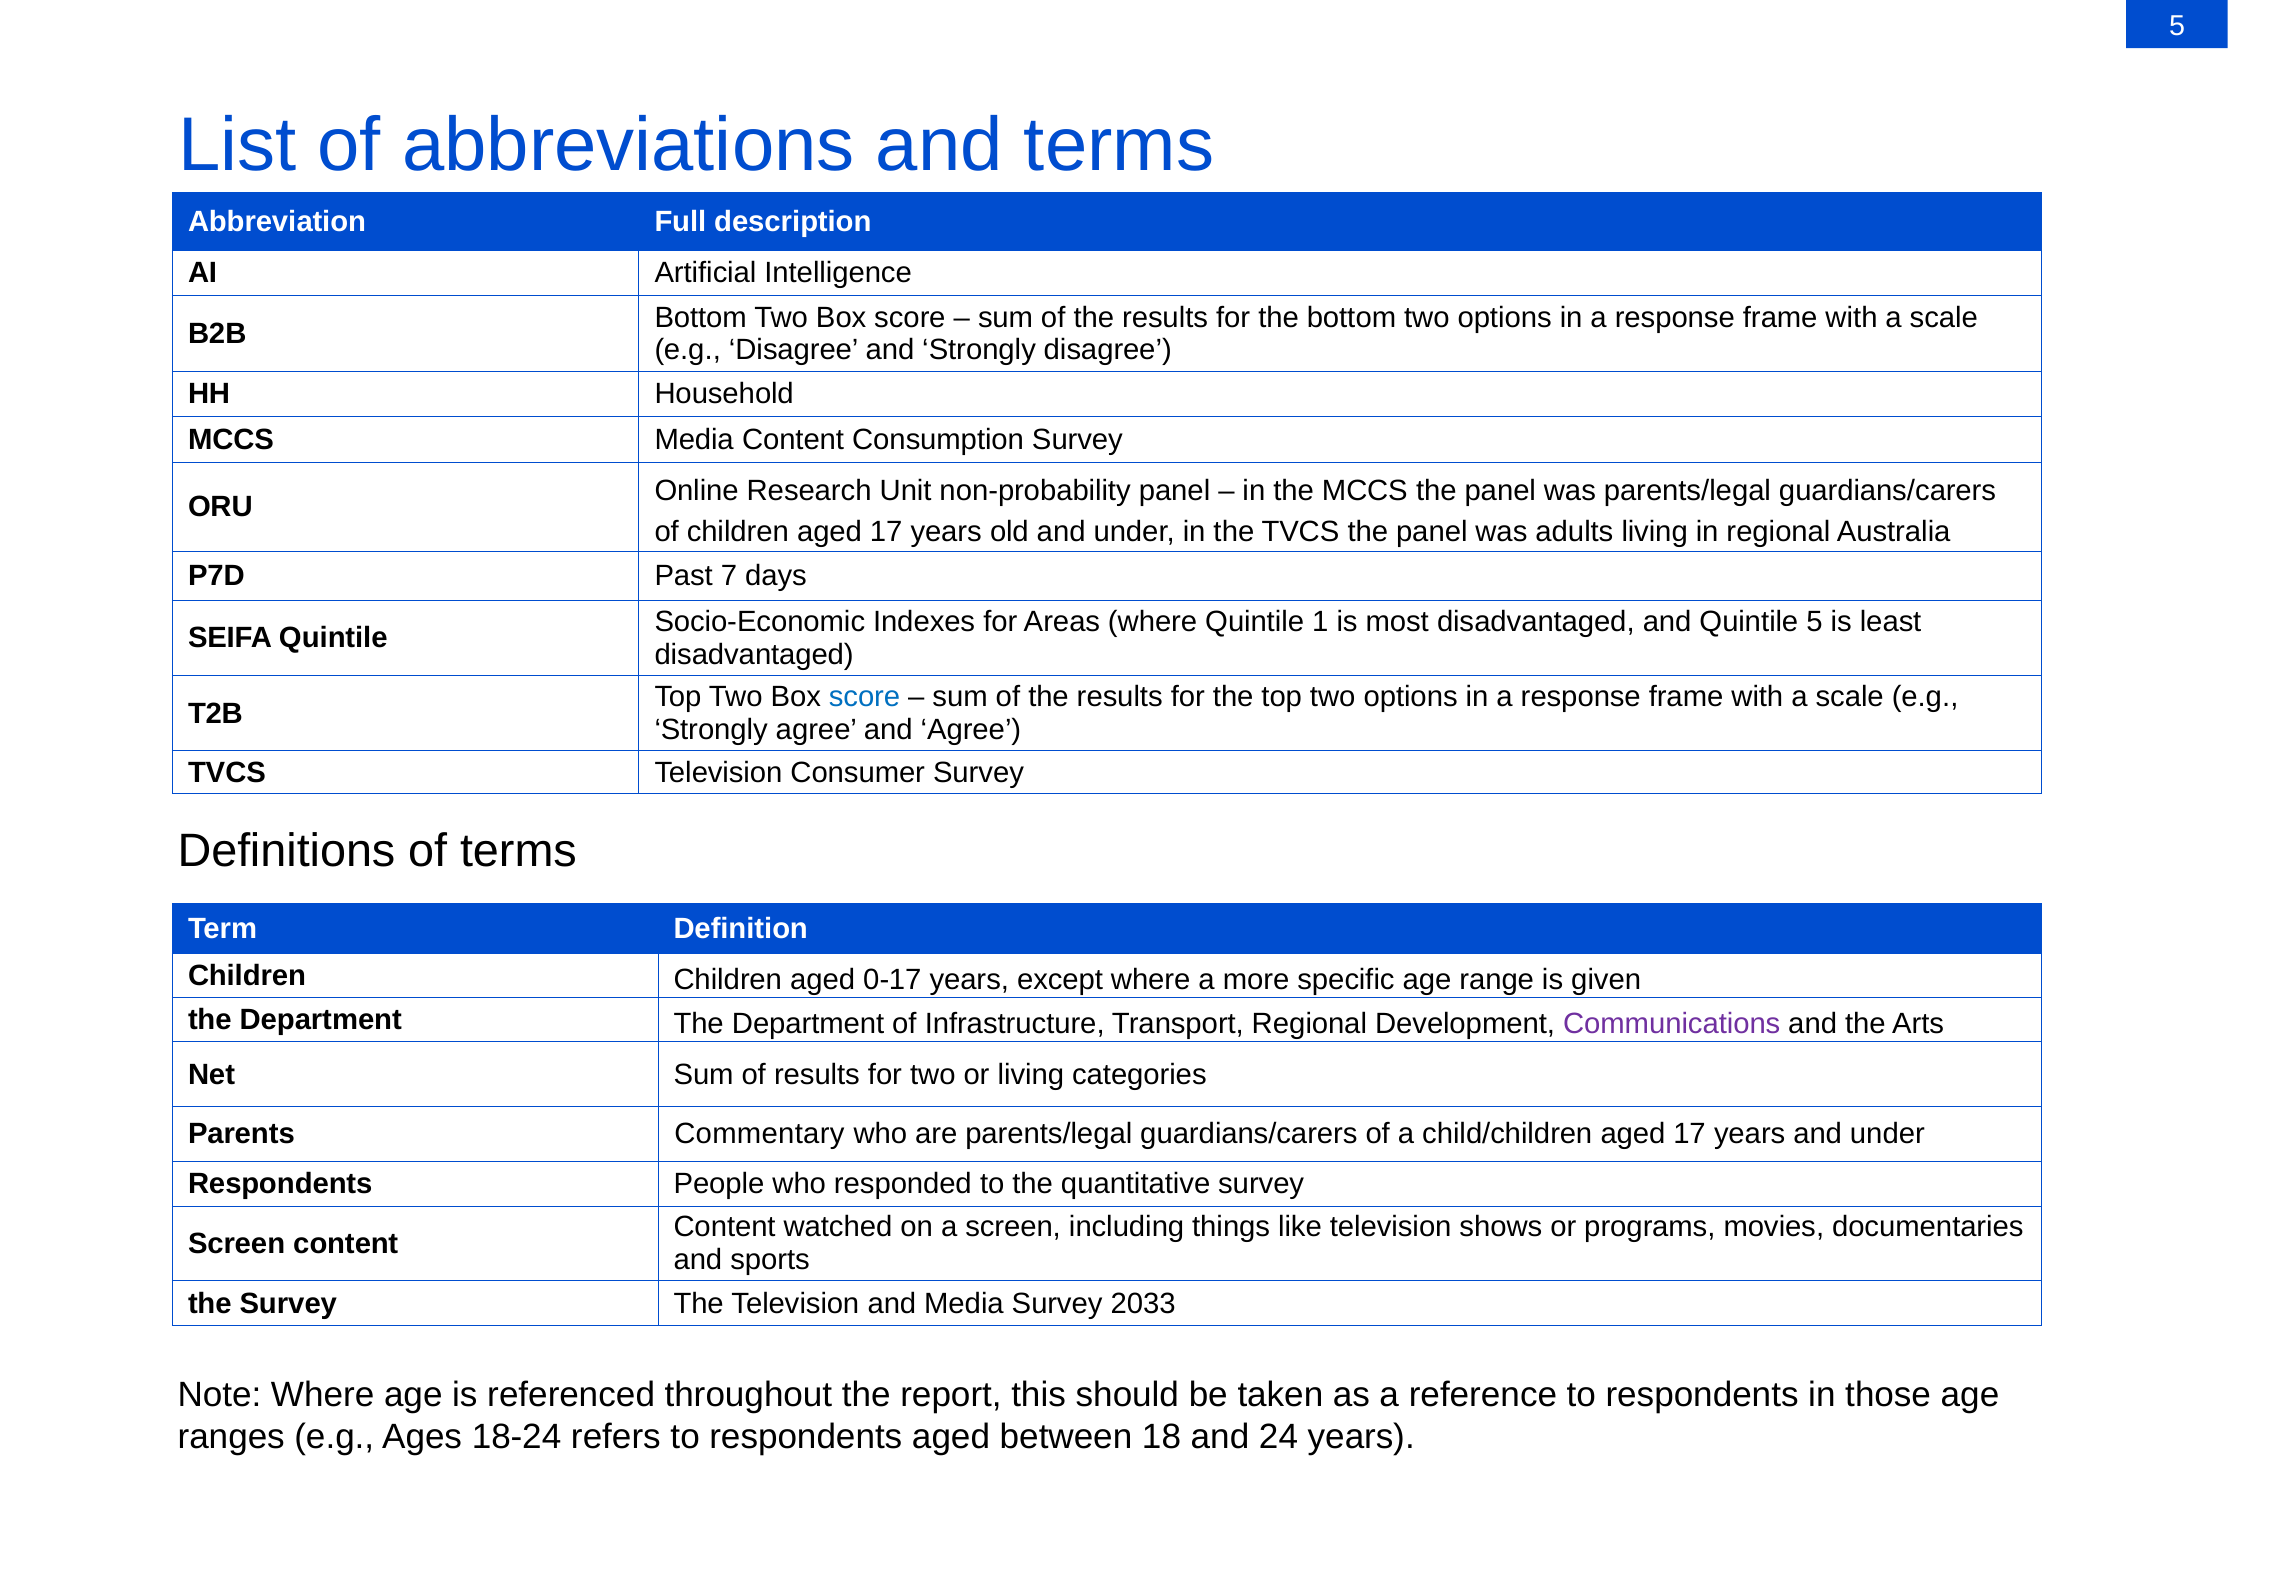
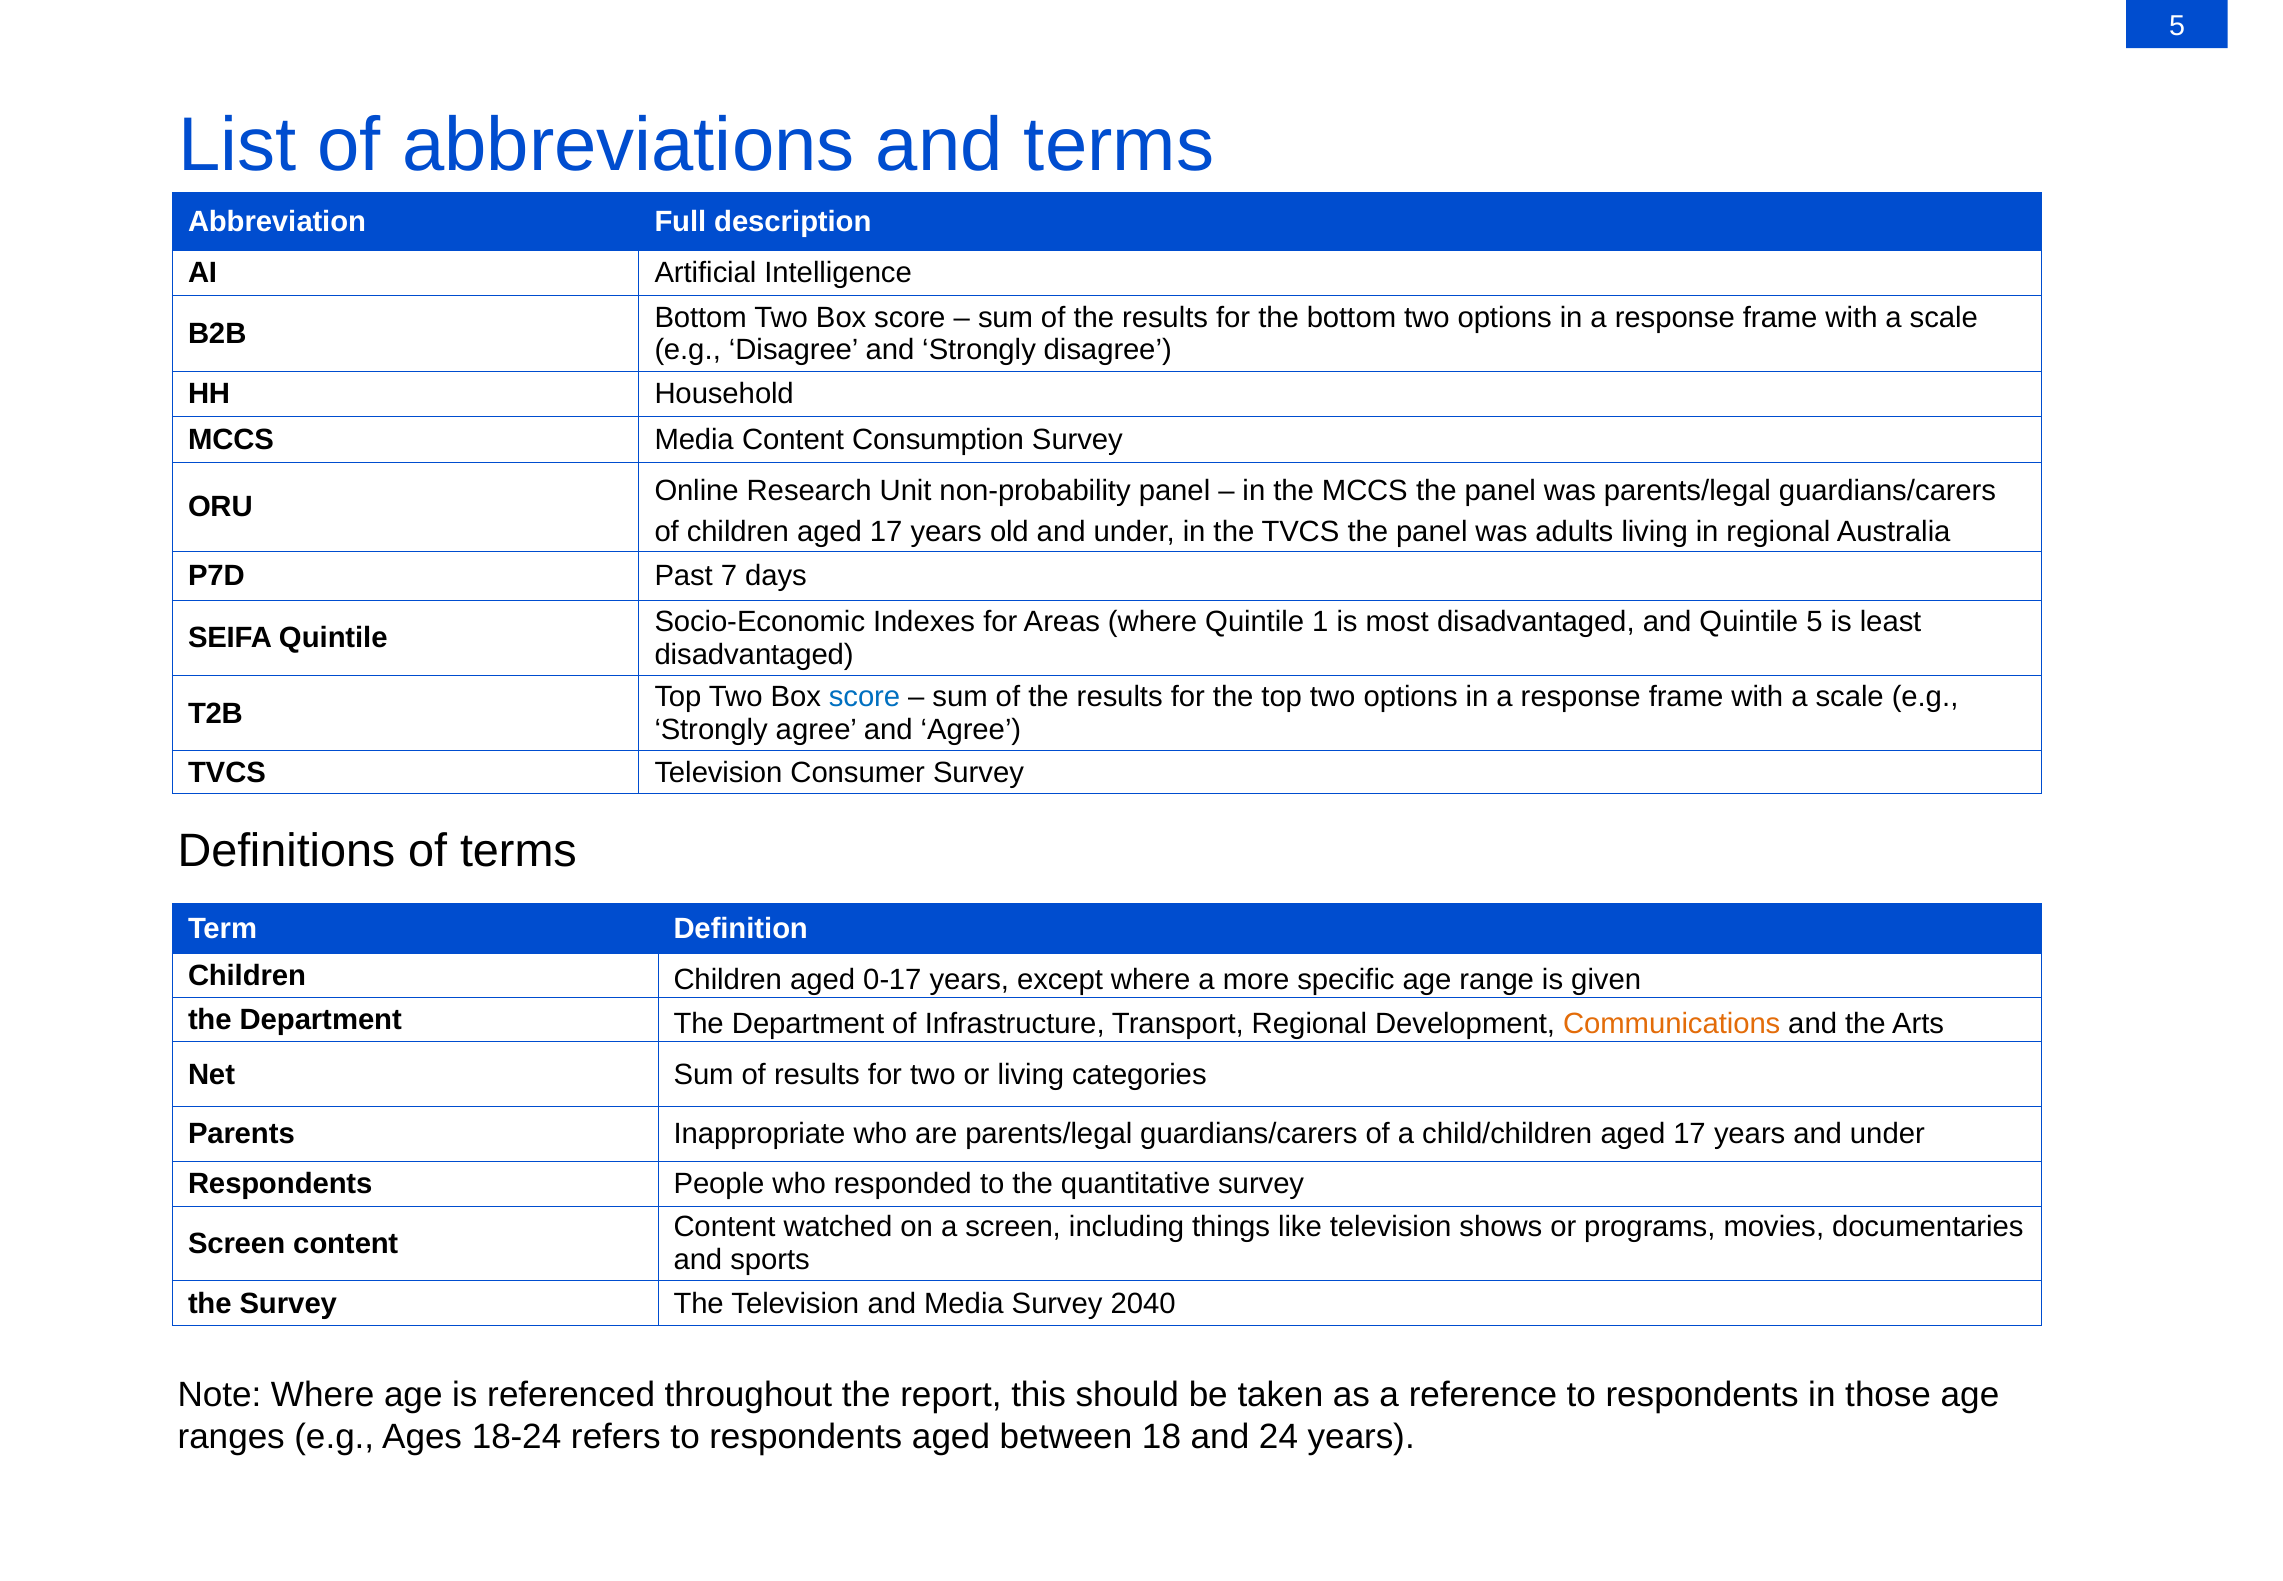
Communications colour: purple -> orange
Commentary: Commentary -> Inappropriate
2033: 2033 -> 2040
